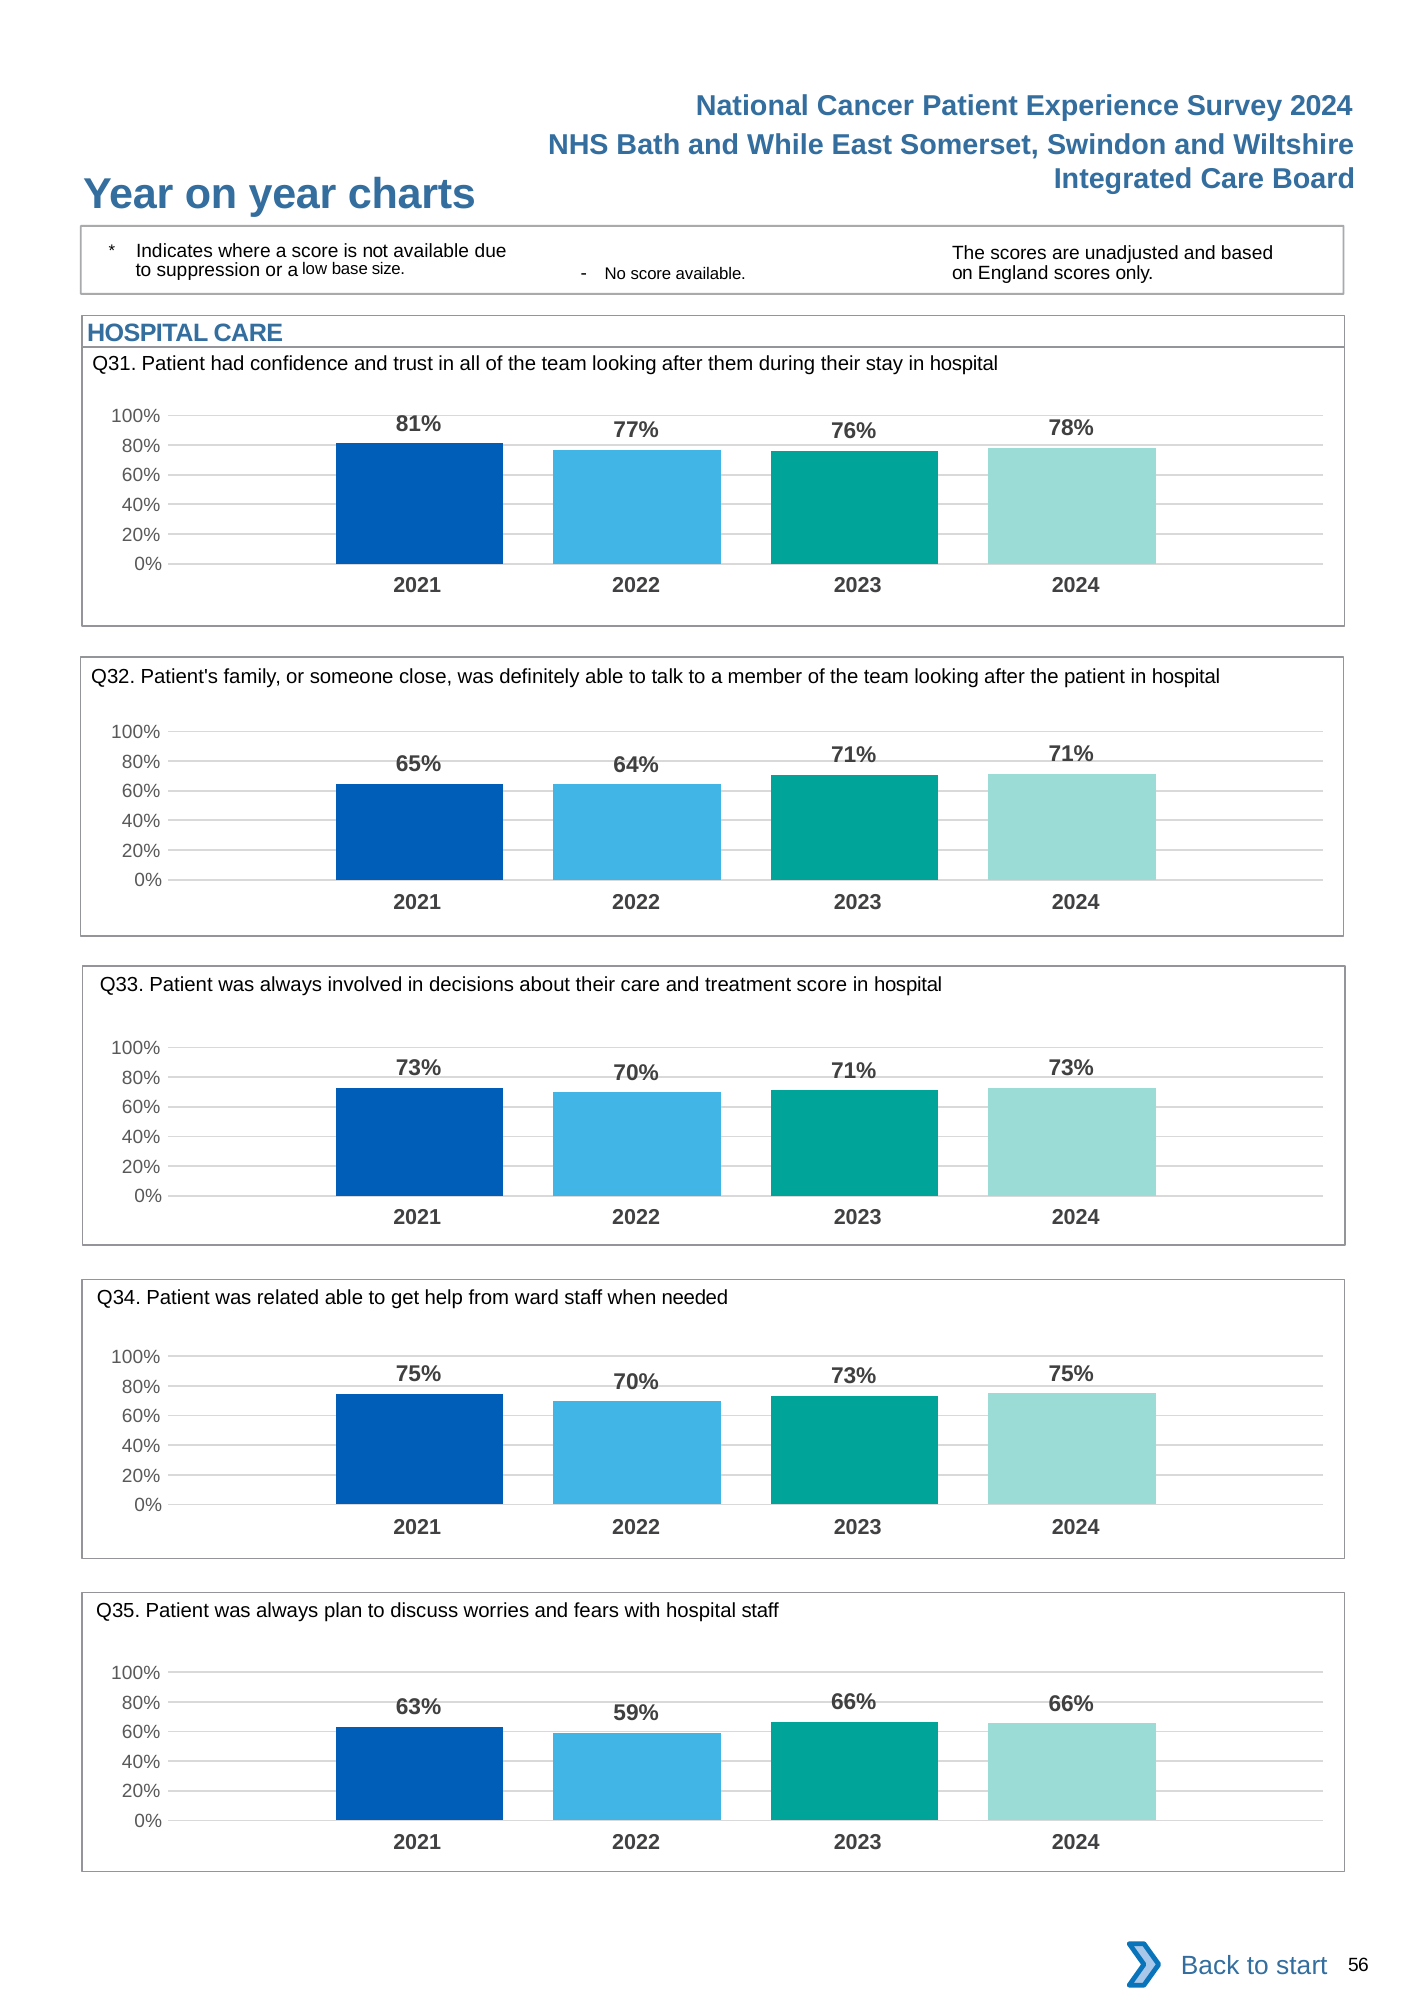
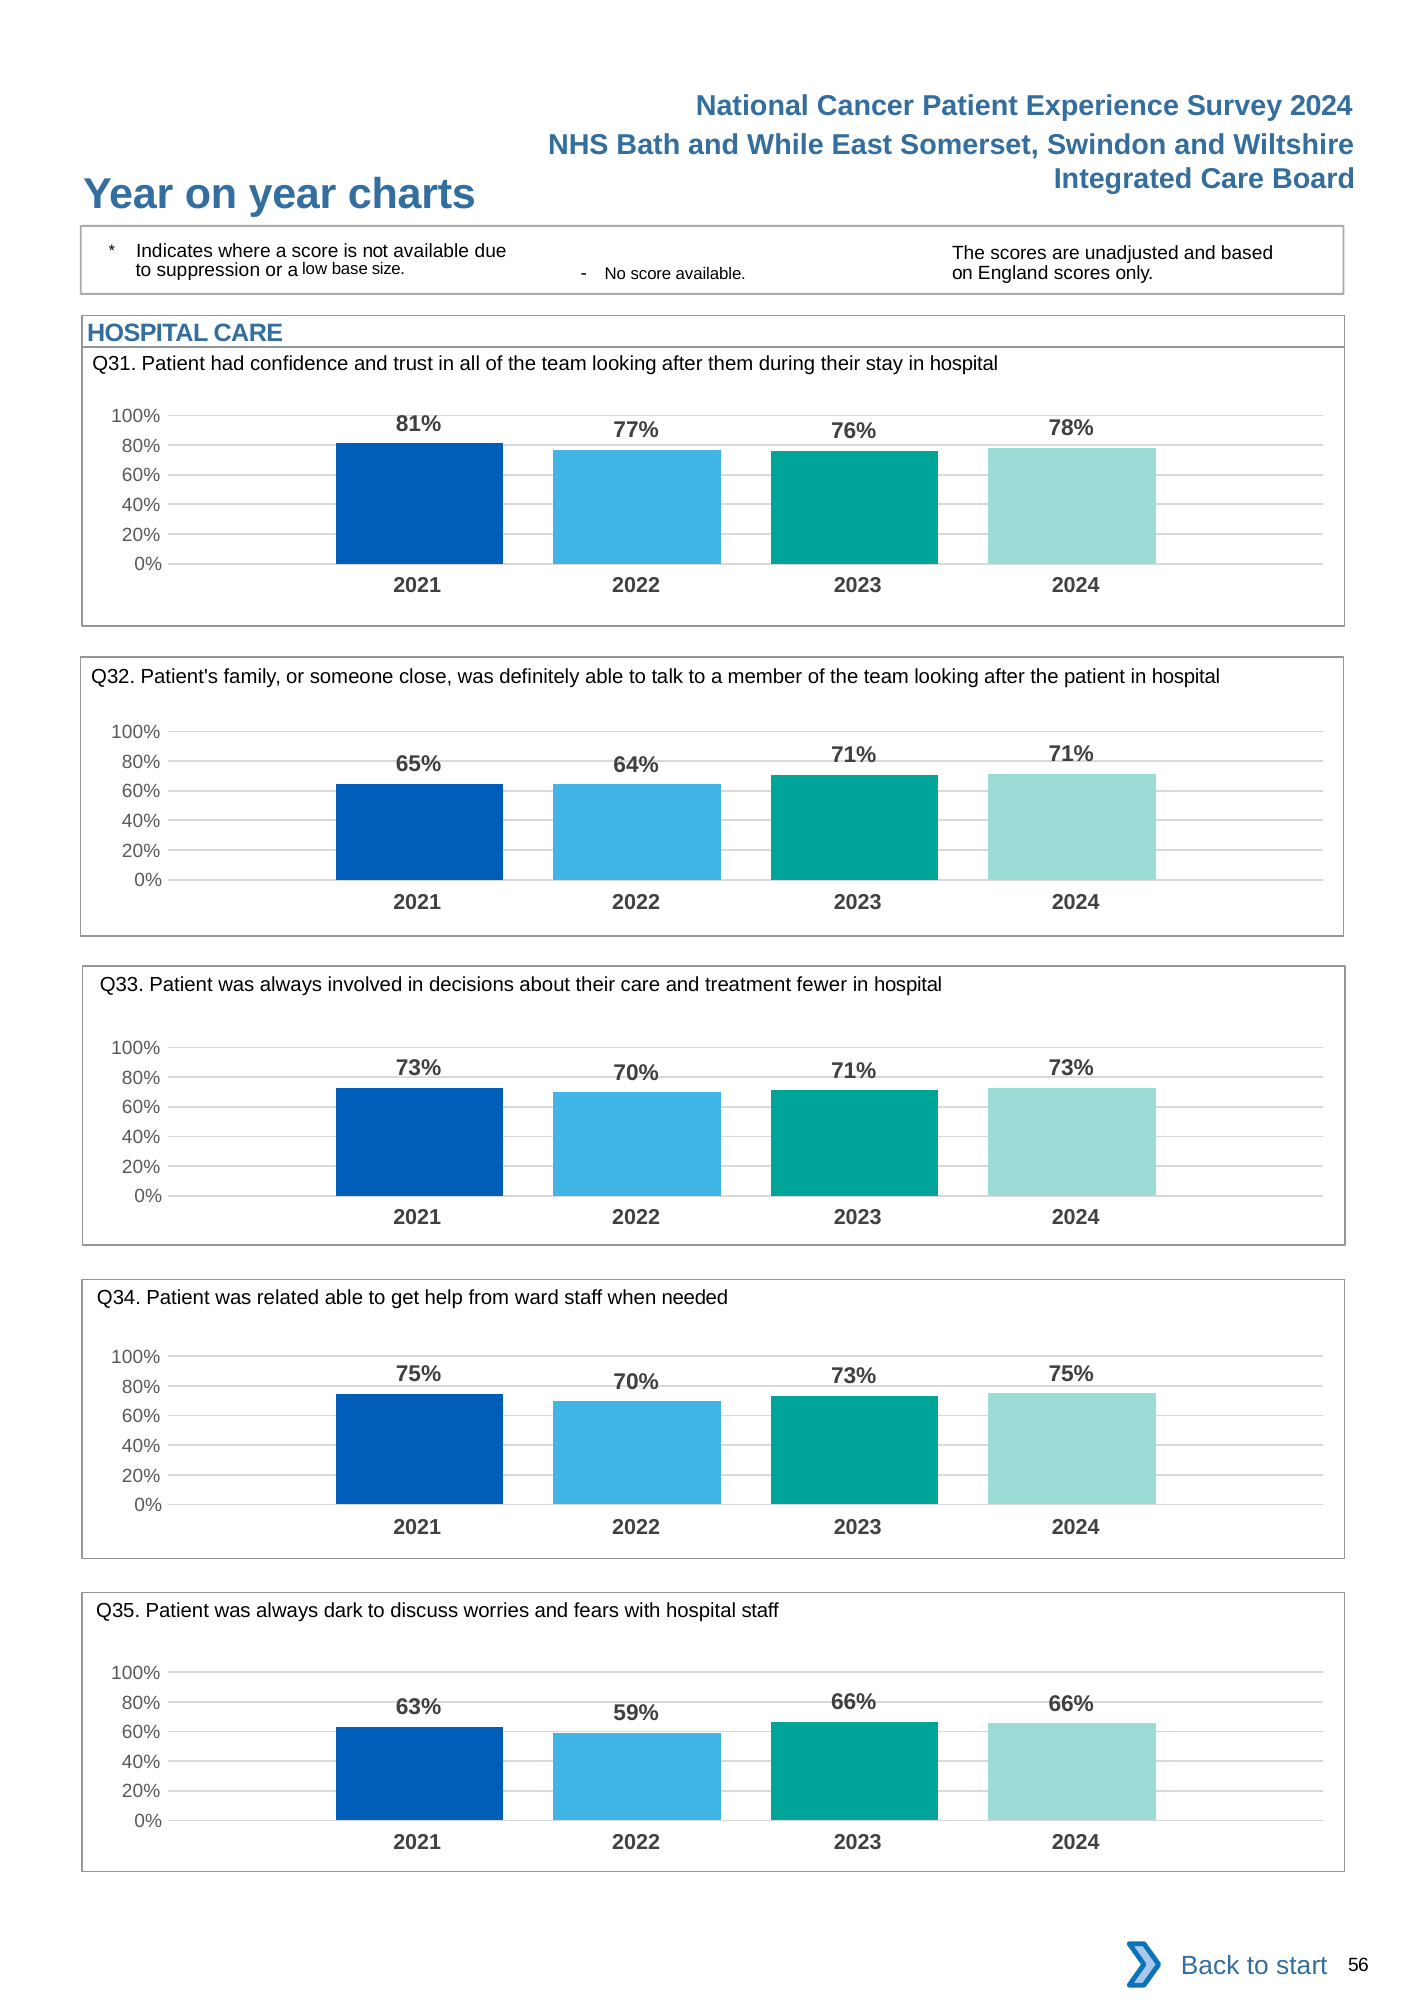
treatment score: score -> fewer
plan: plan -> dark
